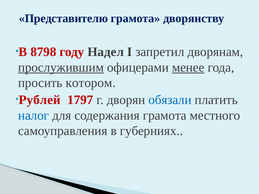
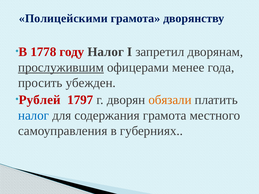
Представителю: Представителю -> Полицейскими
8798: 8798 -> 1778
году Надел: Надел -> Налог
менее underline: present -> none
котором: котором -> убежден
обязали colour: blue -> orange
